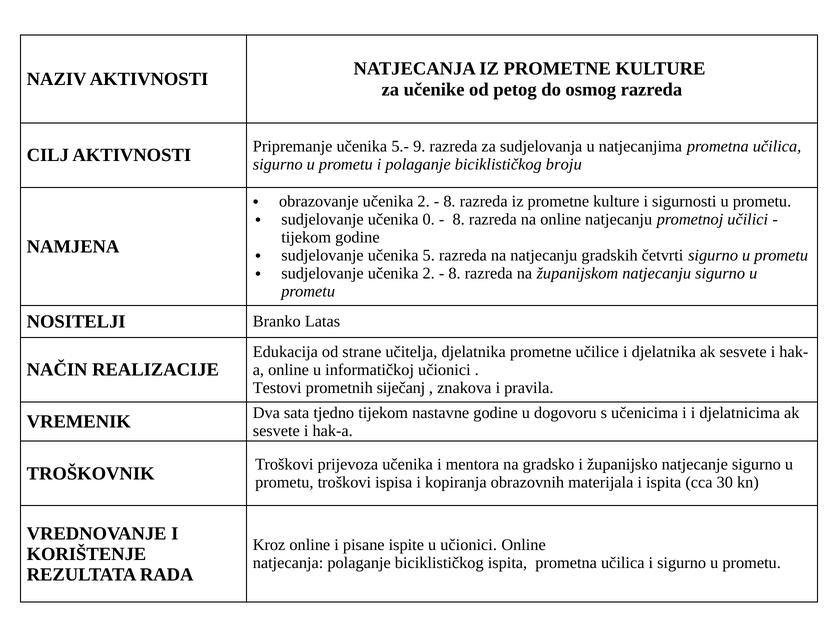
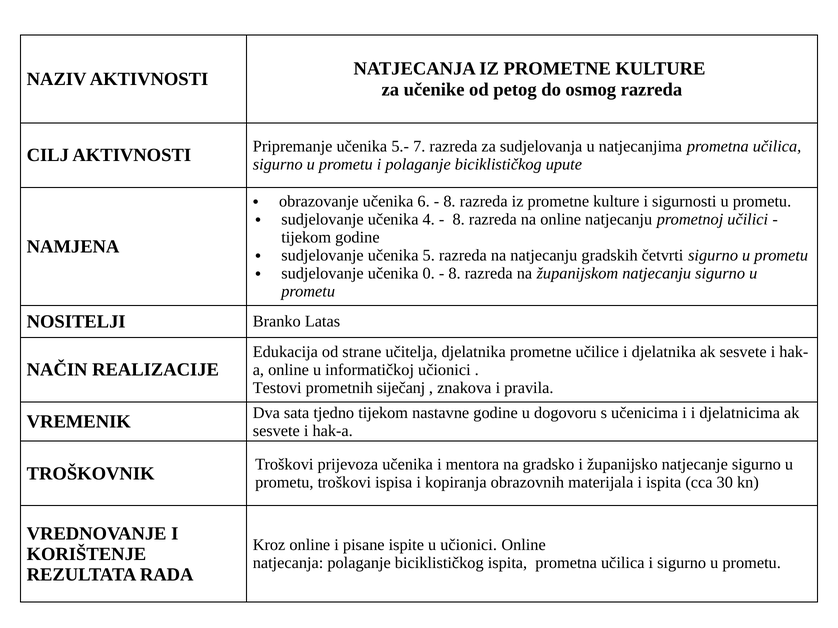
9: 9 -> 7
broju: broju -> upute
obrazovanje učenika 2: 2 -> 6
0: 0 -> 4
sudjelovanje učenika 2: 2 -> 0
